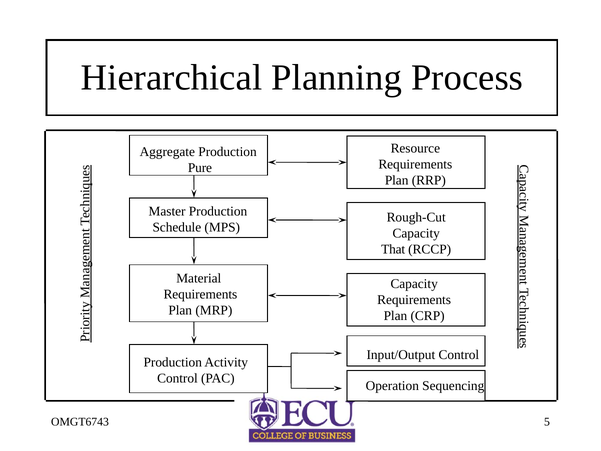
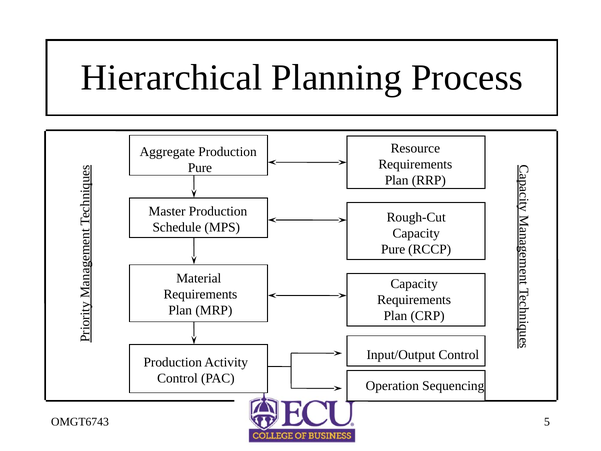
That at (393, 249): That -> Pure
